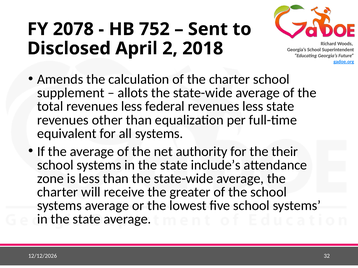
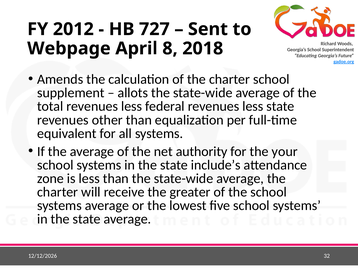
2078: 2078 -> 2012
752: 752 -> 727
Disclosed: Disclosed -> Webpage
2: 2 -> 8
their: their -> your
